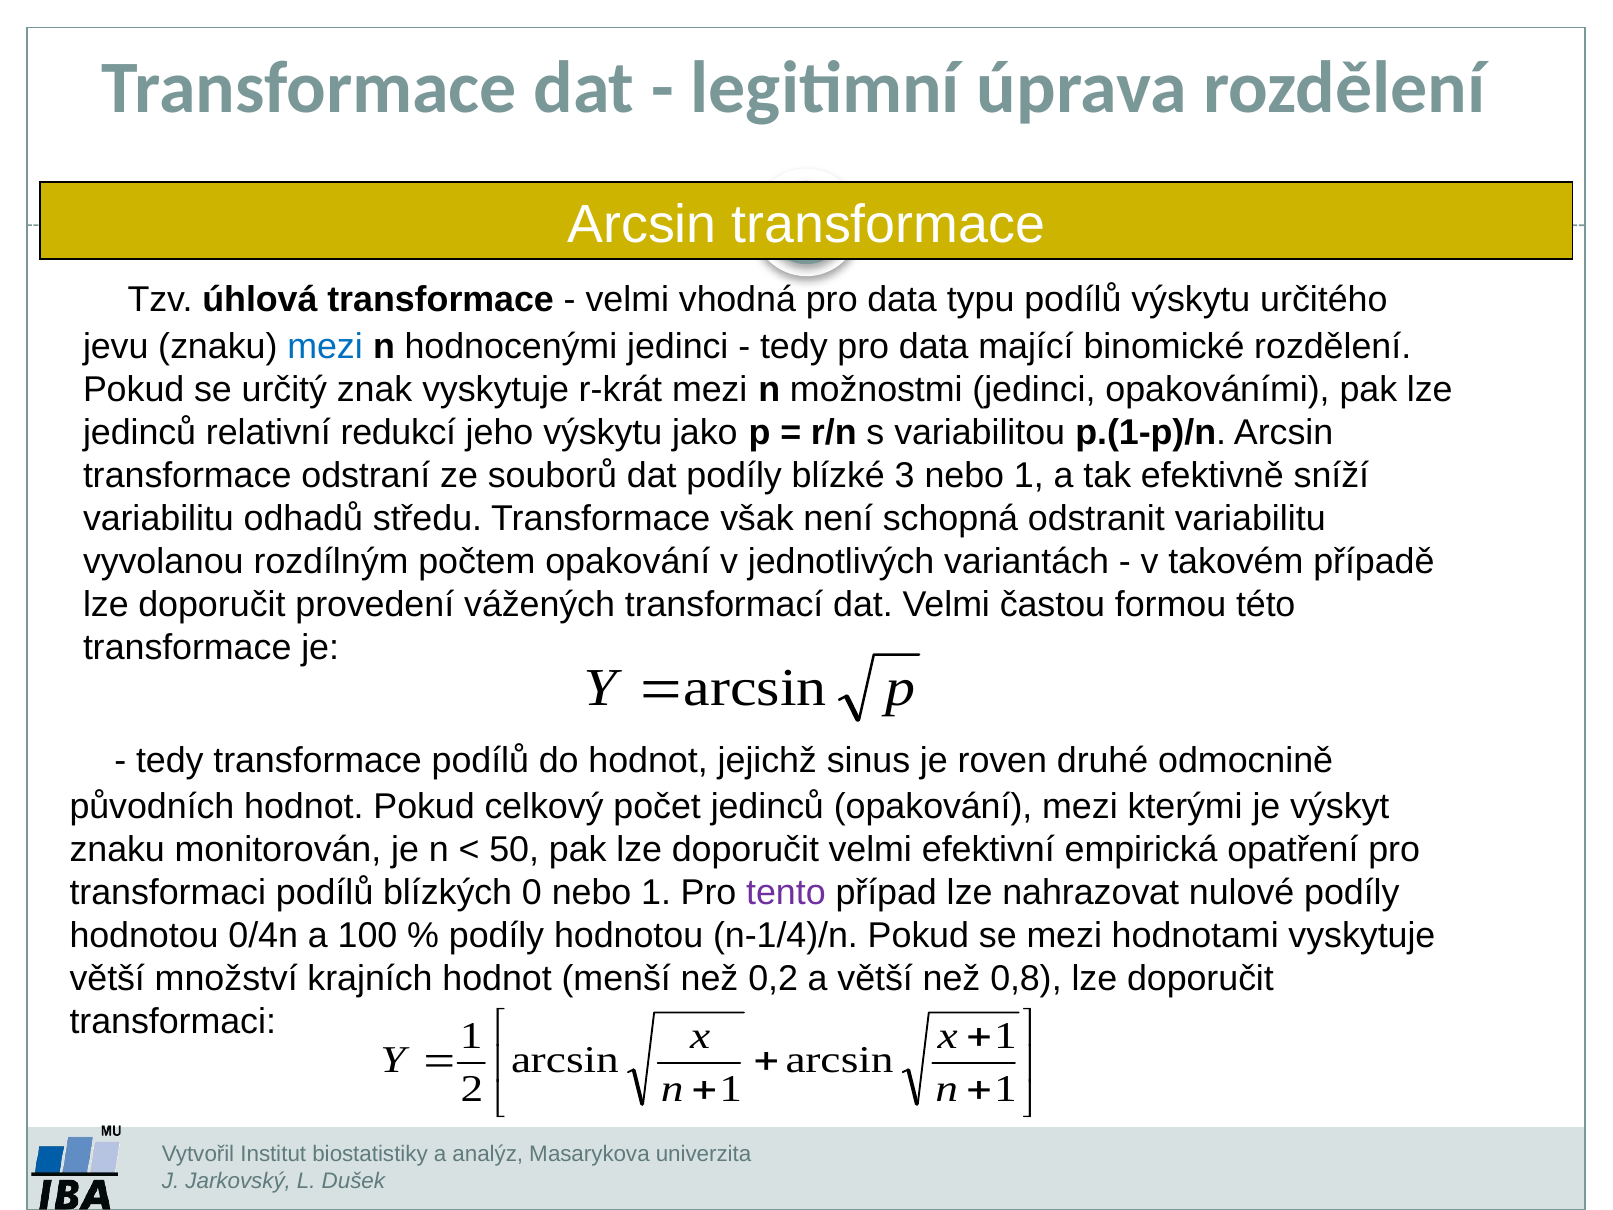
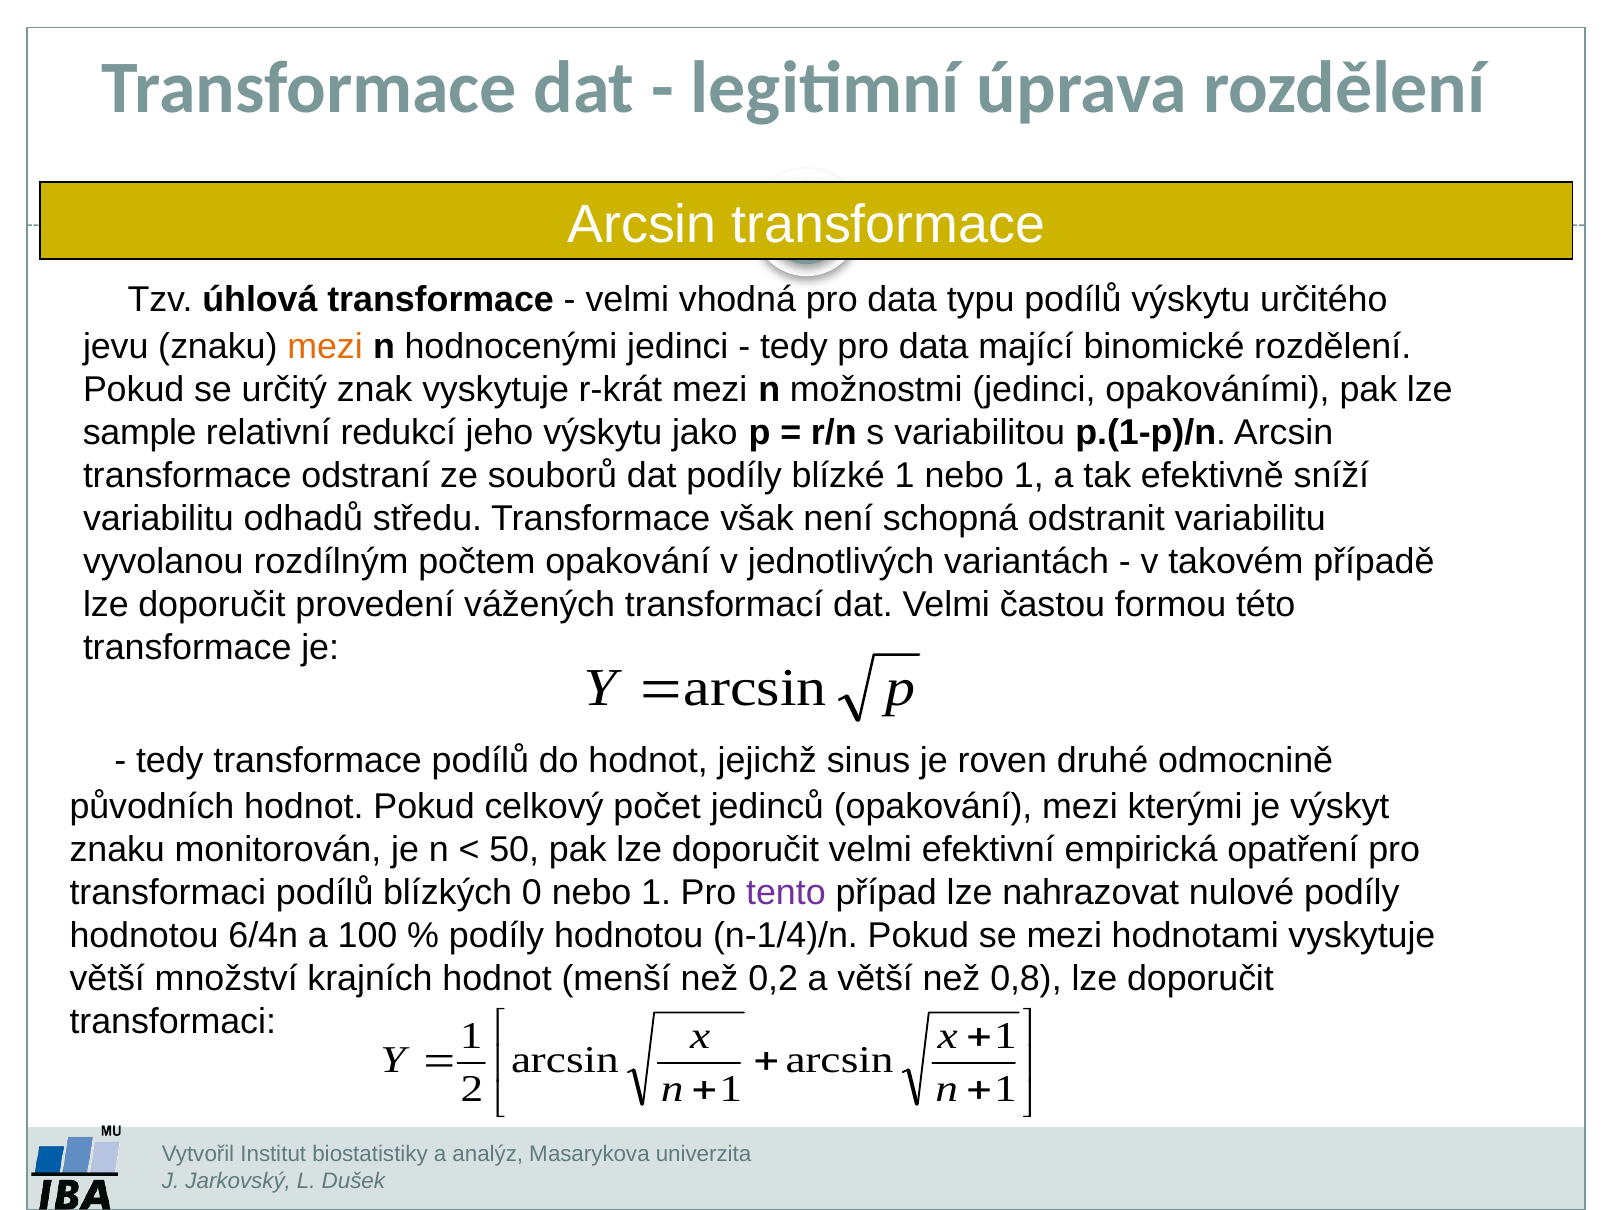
mezi at (325, 347) colour: blue -> orange
jedinců at (140, 433): jedinců -> sample
blízké 3: 3 -> 1
0/4n: 0/4n -> 6/4n
